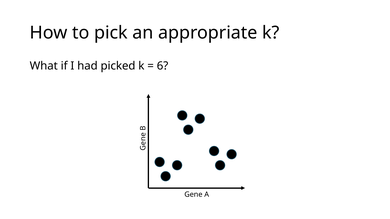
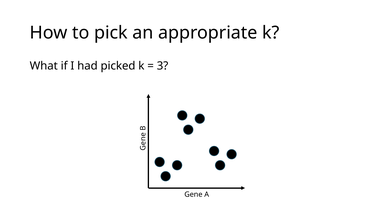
6: 6 -> 3
